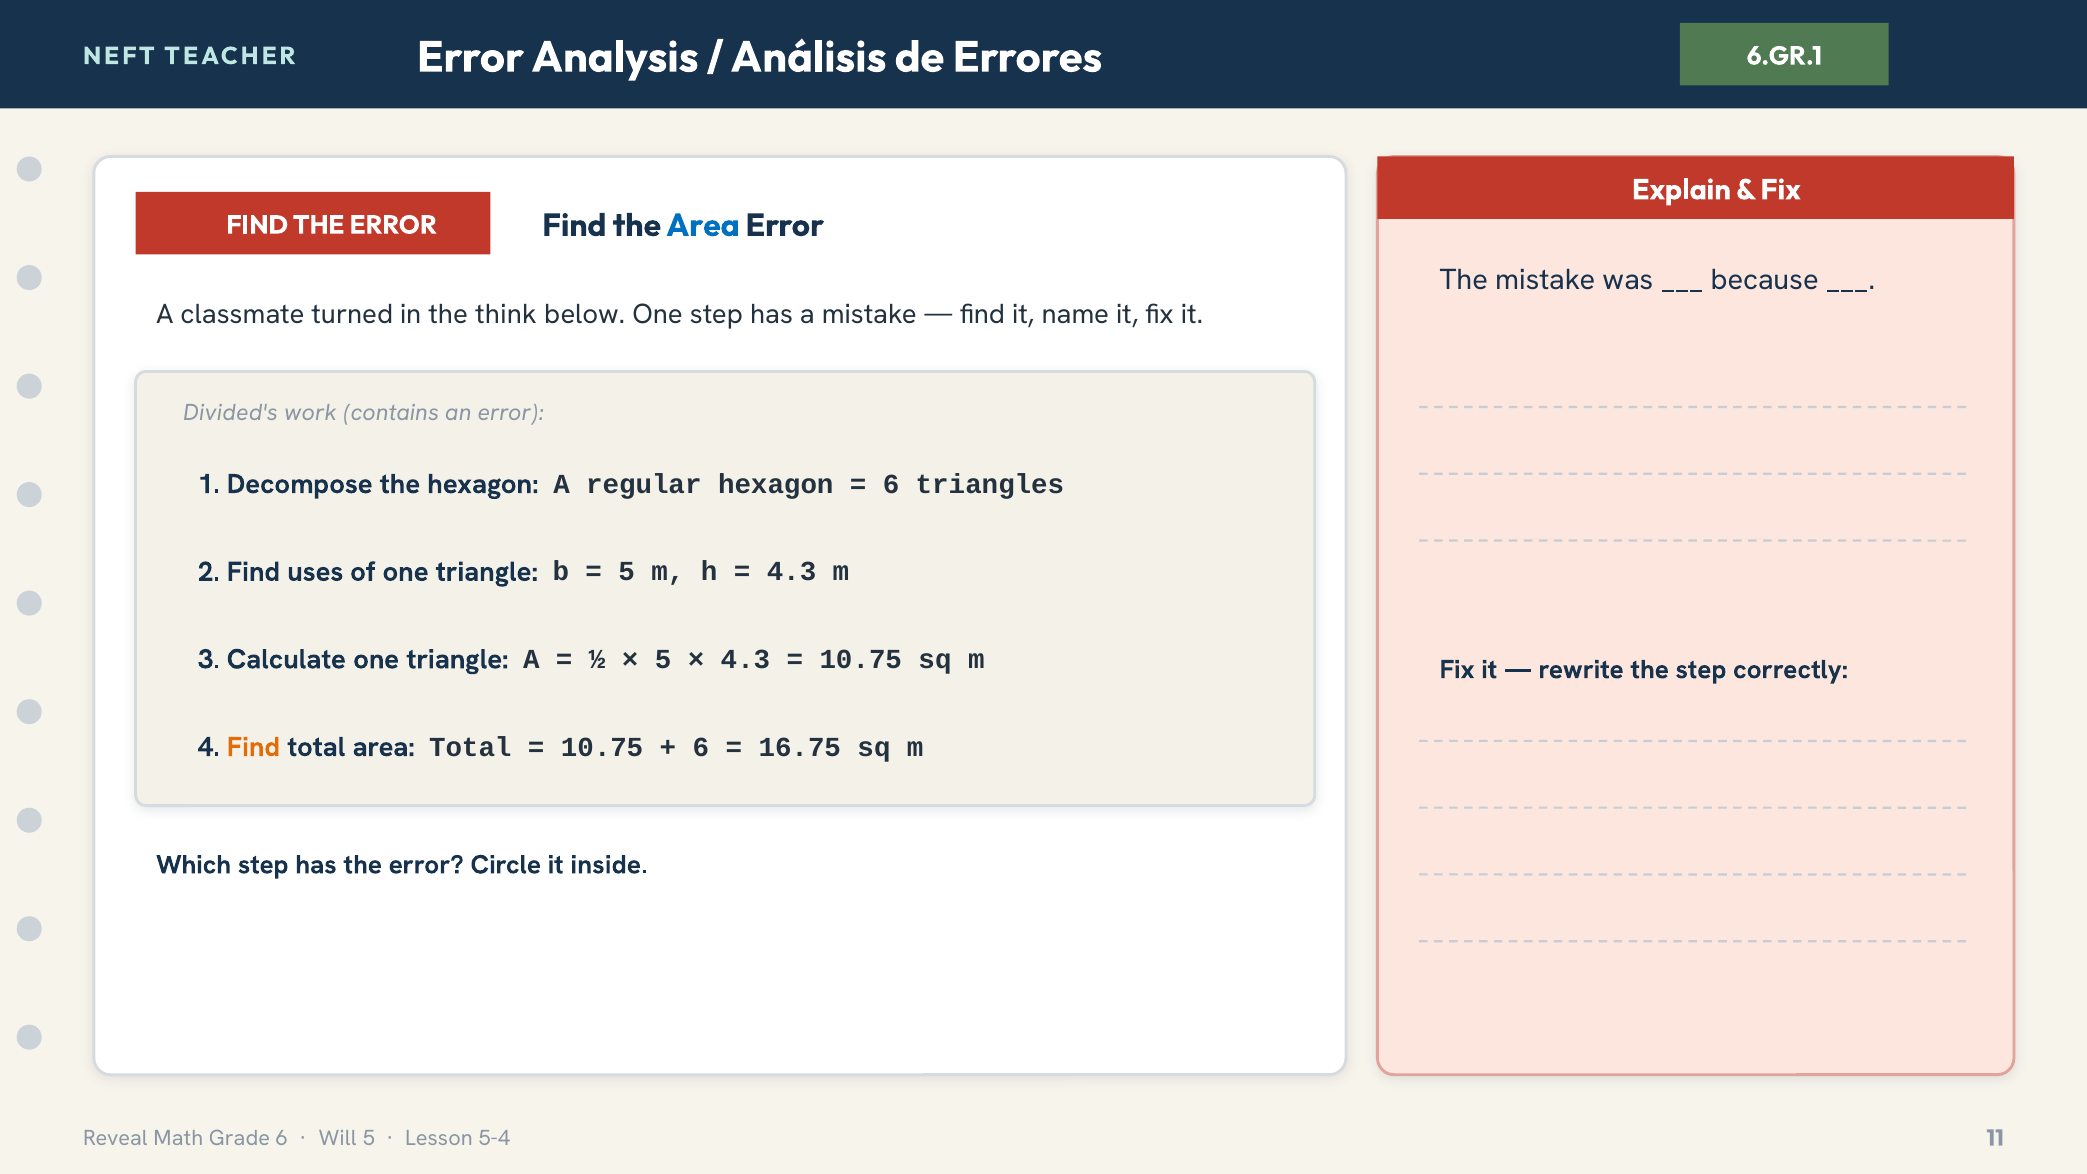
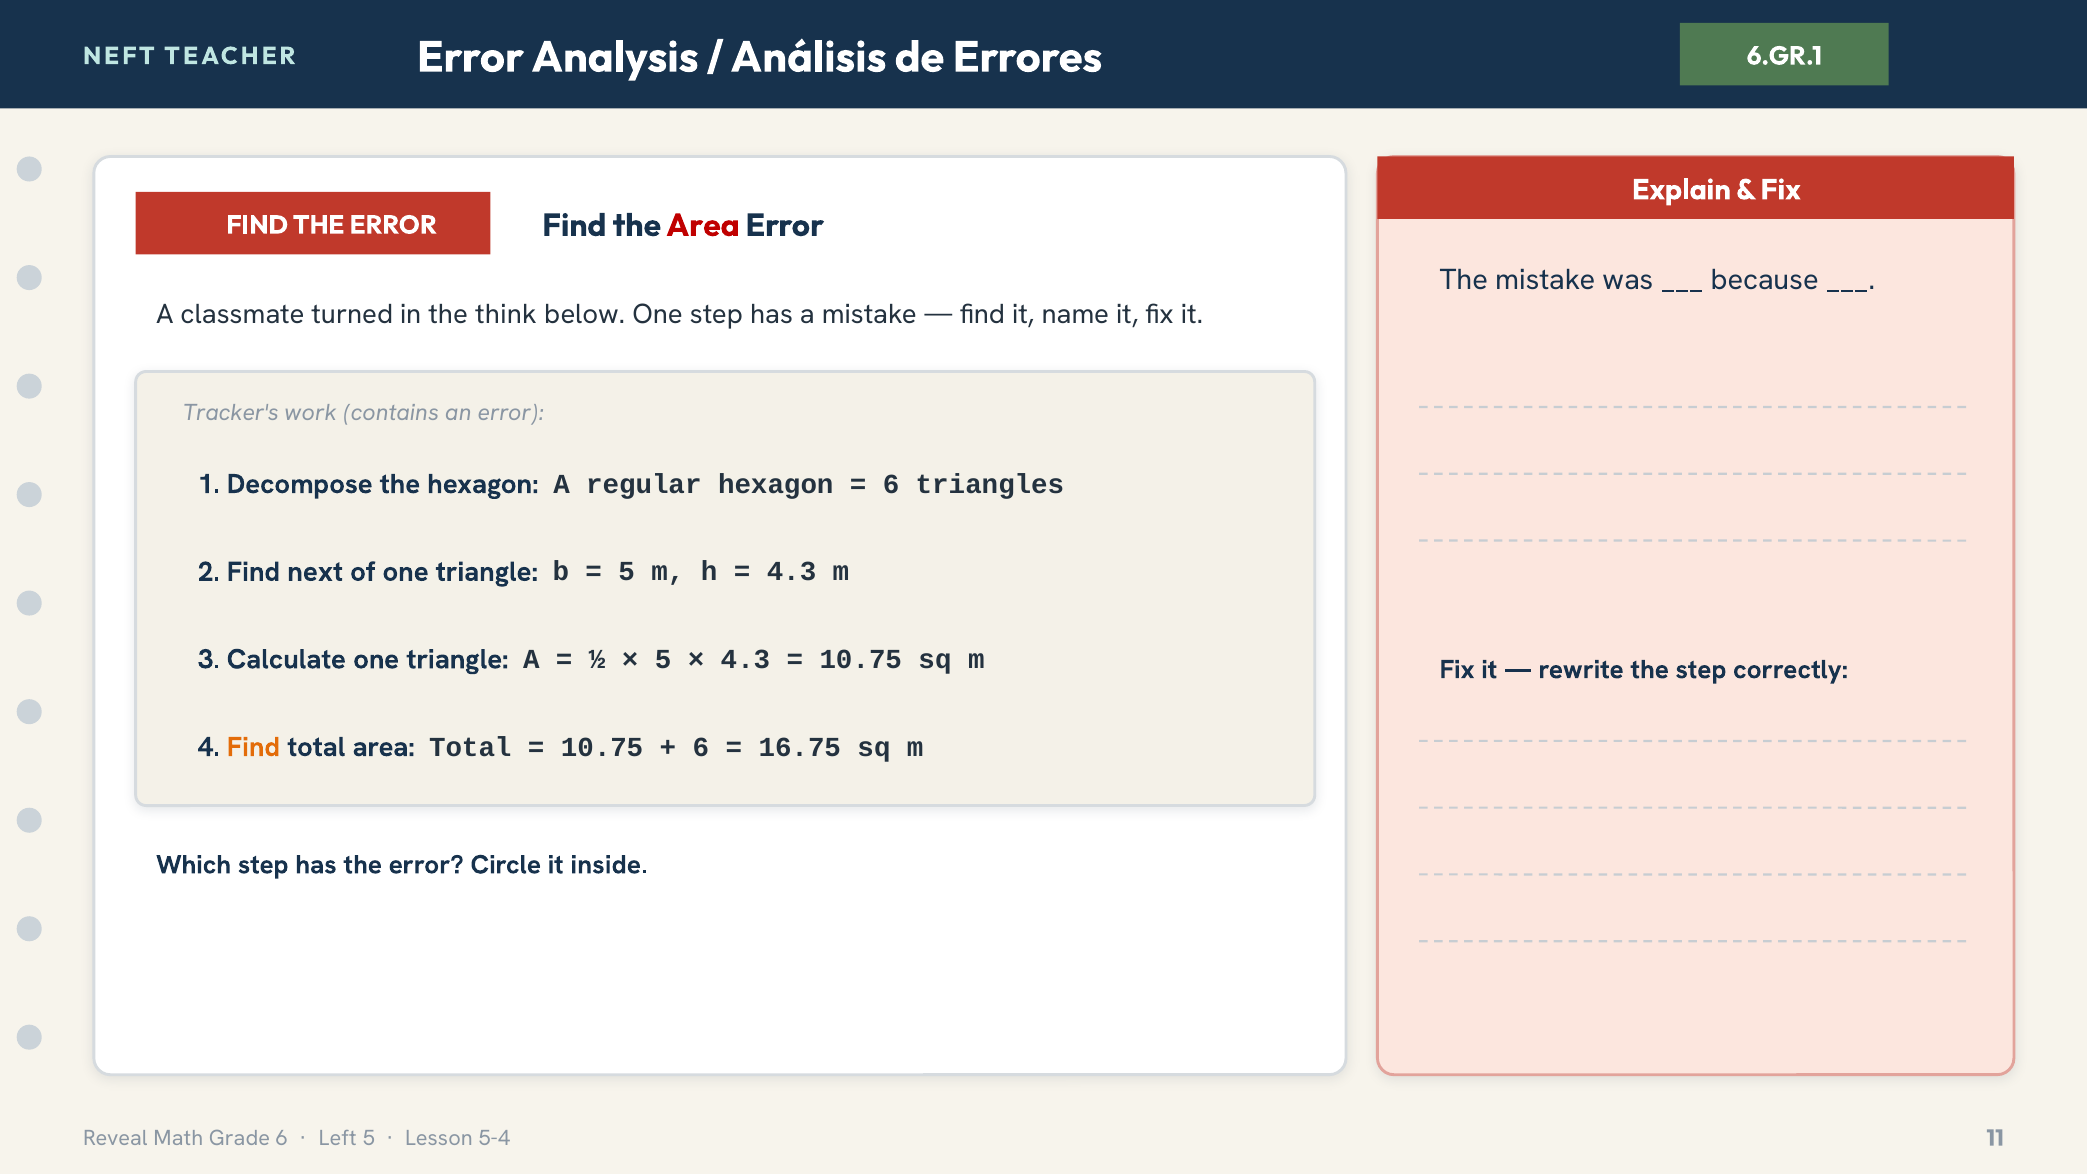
Area at (703, 225) colour: blue -> red
Divided's: Divided's -> Tracker's
uses: uses -> next
Will: Will -> Left
